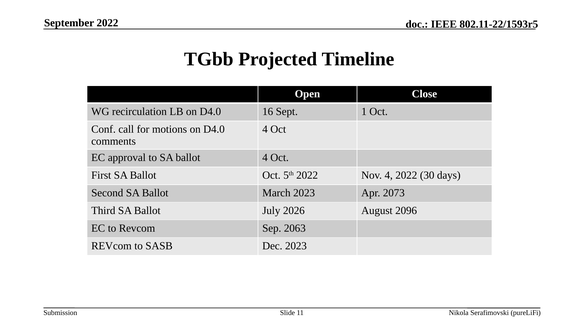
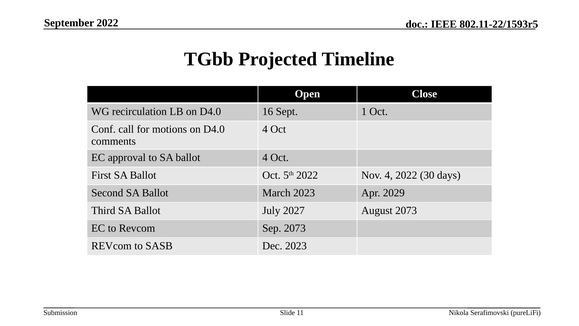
2073: 2073 -> 2029
2026: 2026 -> 2027
August 2096: 2096 -> 2073
Sep 2063: 2063 -> 2073
